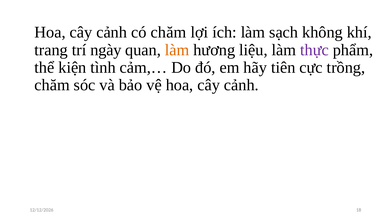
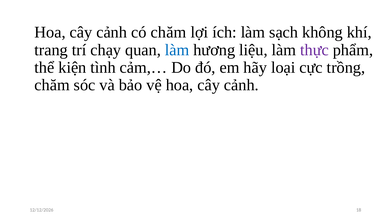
ngày: ngày -> chạy
làm at (177, 50) colour: orange -> blue
tiên: tiên -> loại
